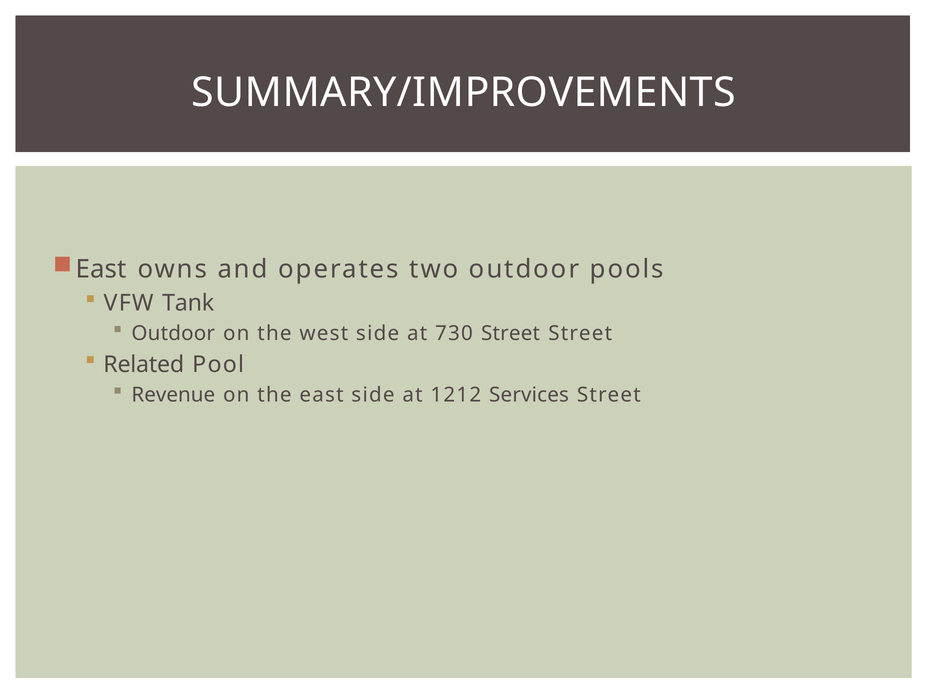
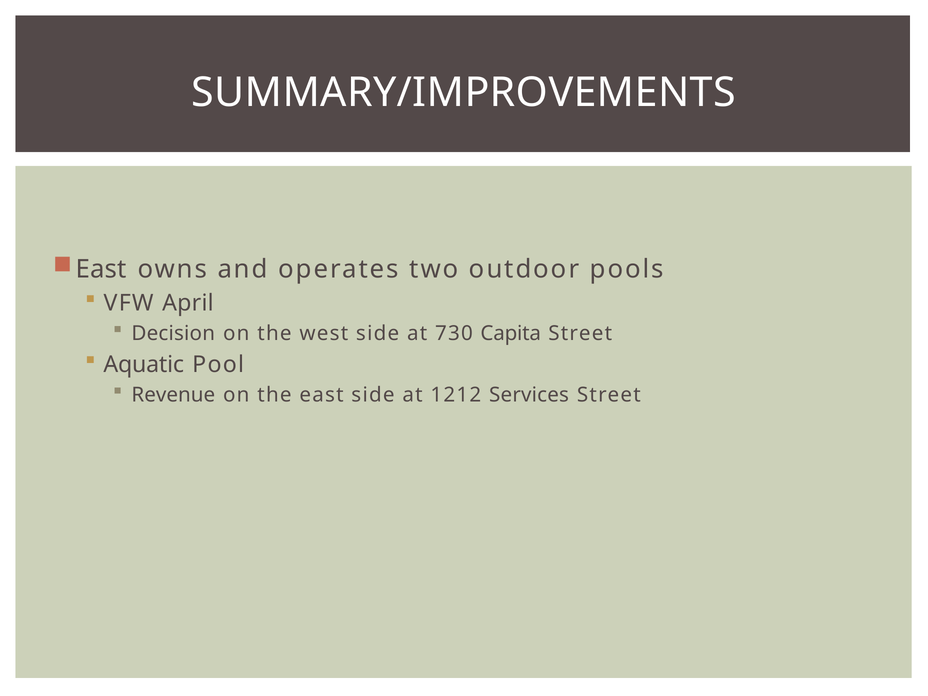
Tank: Tank -> April
Outdoor at (173, 333): Outdoor -> Decision
730 Street: Street -> Capita
Related: Related -> Aquatic
